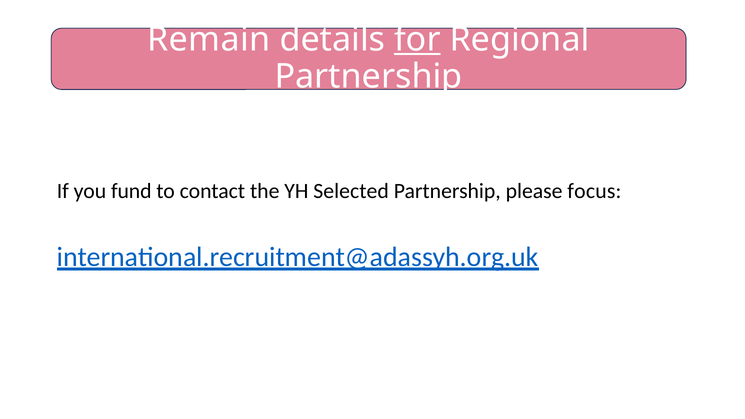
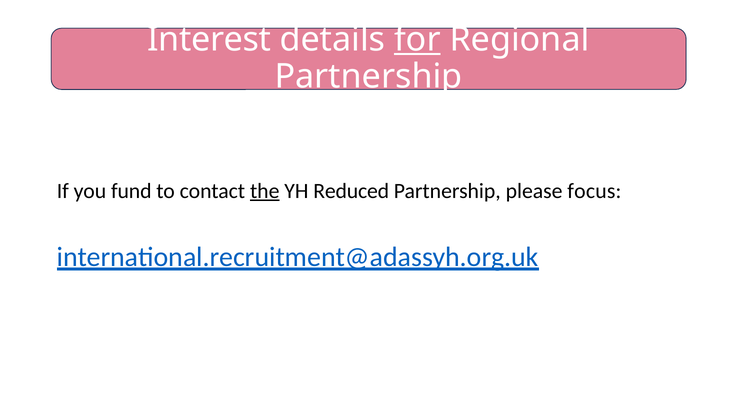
Remain: Remain -> Interest
the underline: none -> present
Selected: Selected -> Reduced
